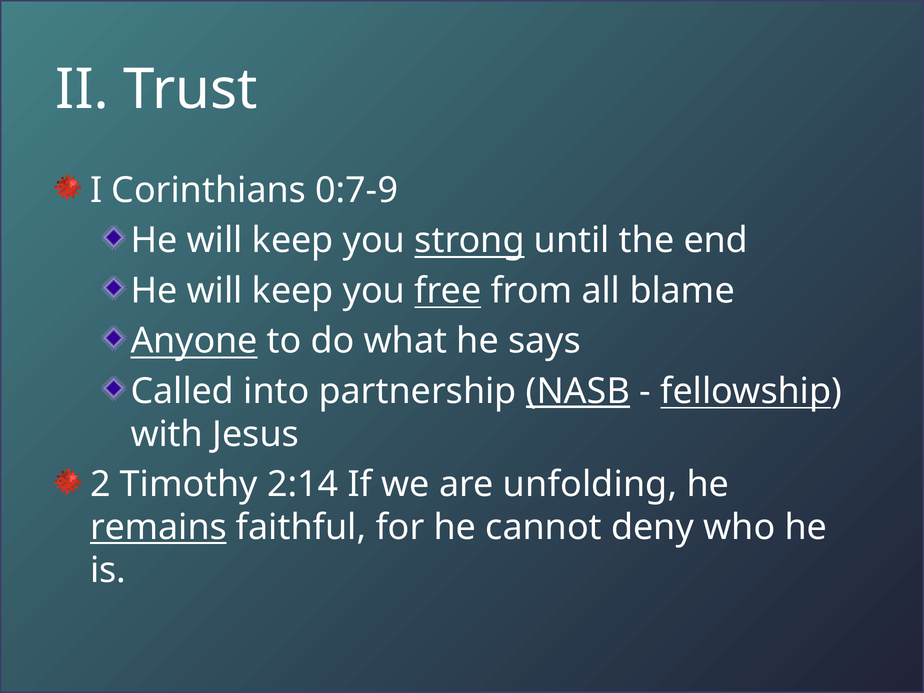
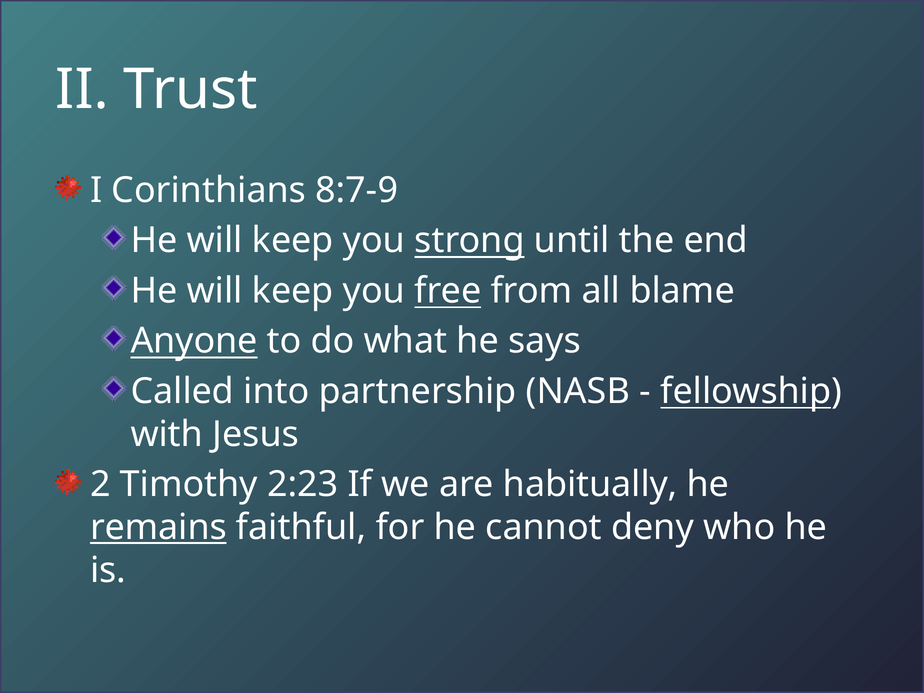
0:7-9: 0:7-9 -> 8:7-9
NASB underline: present -> none
2:14: 2:14 -> 2:23
unfolding: unfolding -> habitually
